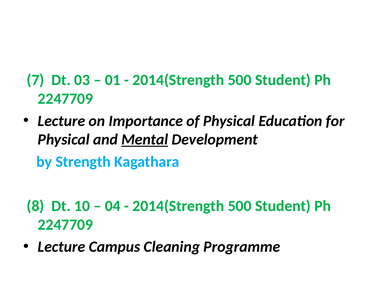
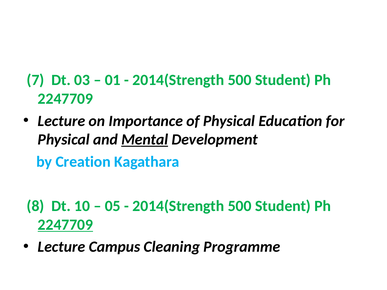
Strength: Strength -> Creation
04: 04 -> 05
2247709 at (65, 225) underline: none -> present
